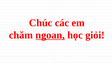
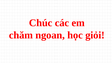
ngoan underline: present -> none
